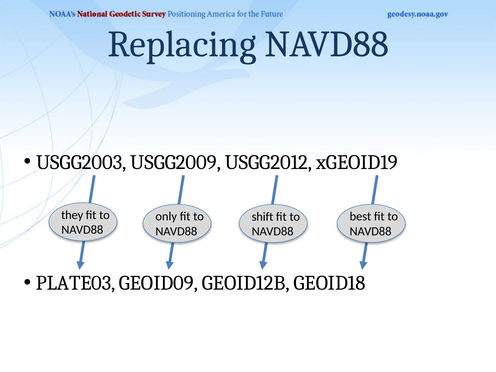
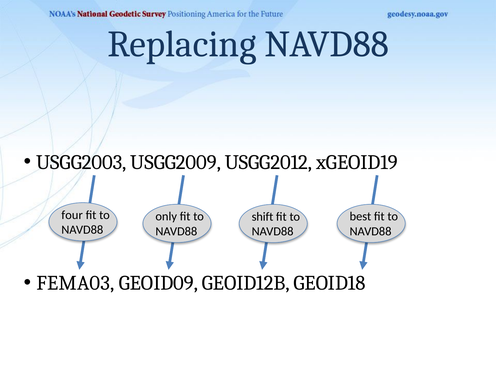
they: they -> four
PLATE03: PLATE03 -> FEMA03
